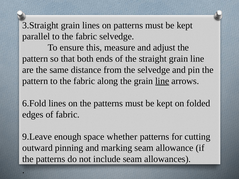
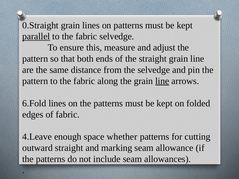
3.Straight: 3.Straight -> 0.Straight
parallel underline: none -> present
9.Leave: 9.Leave -> 4.Leave
outward pinning: pinning -> straight
